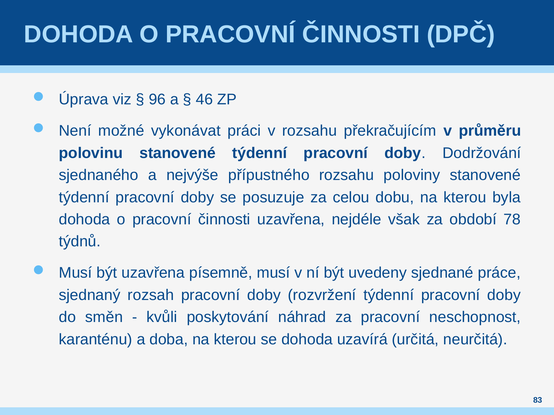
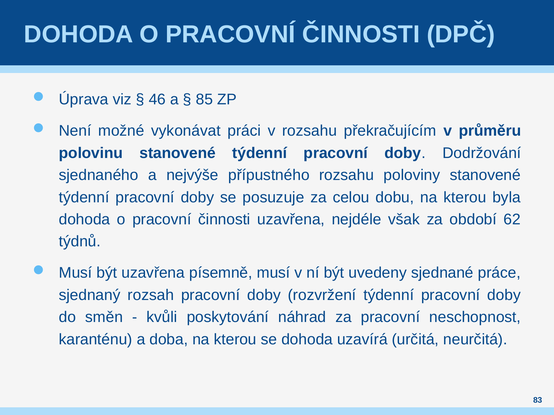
96: 96 -> 46
46: 46 -> 85
78: 78 -> 62
